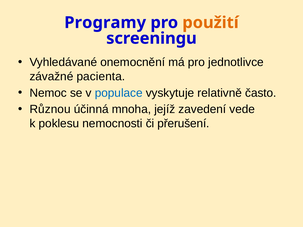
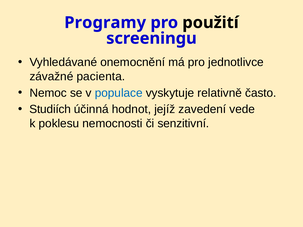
použití colour: orange -> black
Různou: Různou -> Studiích
mnoha: mnoha -> hodnot
přerušení: přerušení -> senzitivní
